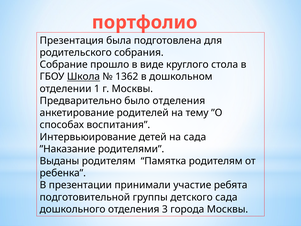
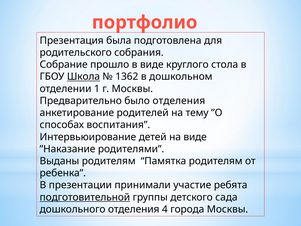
на сада: сада -> виде
подготовительной underline: none -> present
3: 3 -> 4
